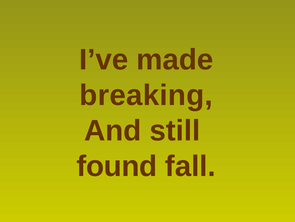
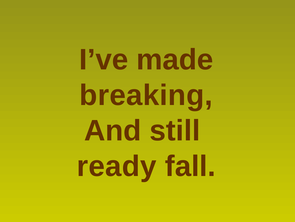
found: found -> ready
